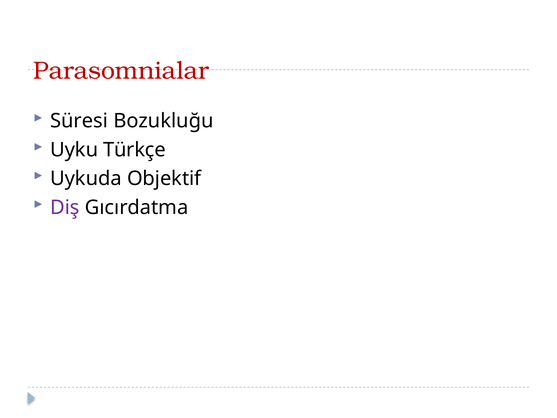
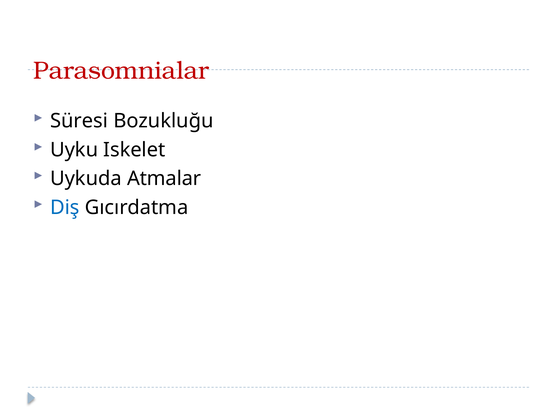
Türkçe: Türkçe -> Iskelet
Objektif: Objektif -> Atmalar
Diş colour: purple -> blue
